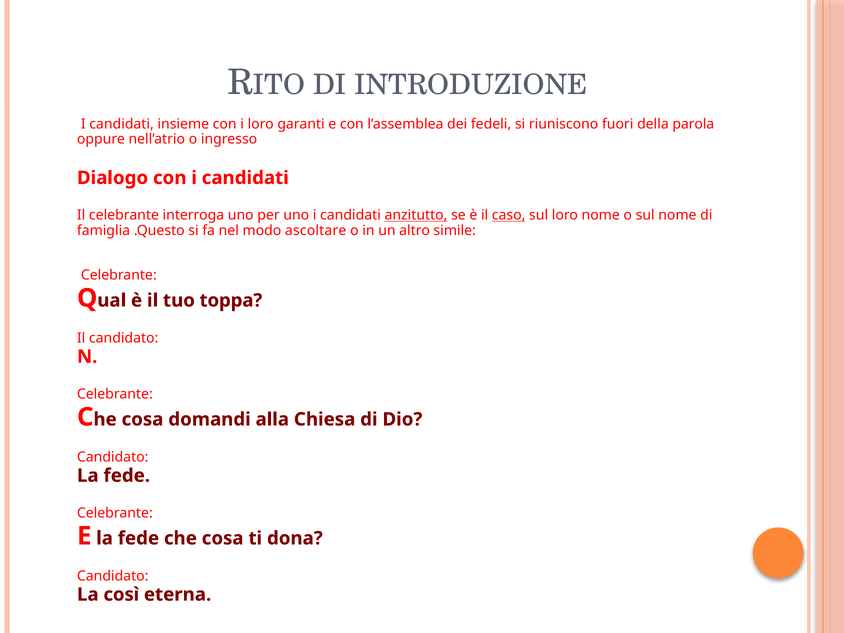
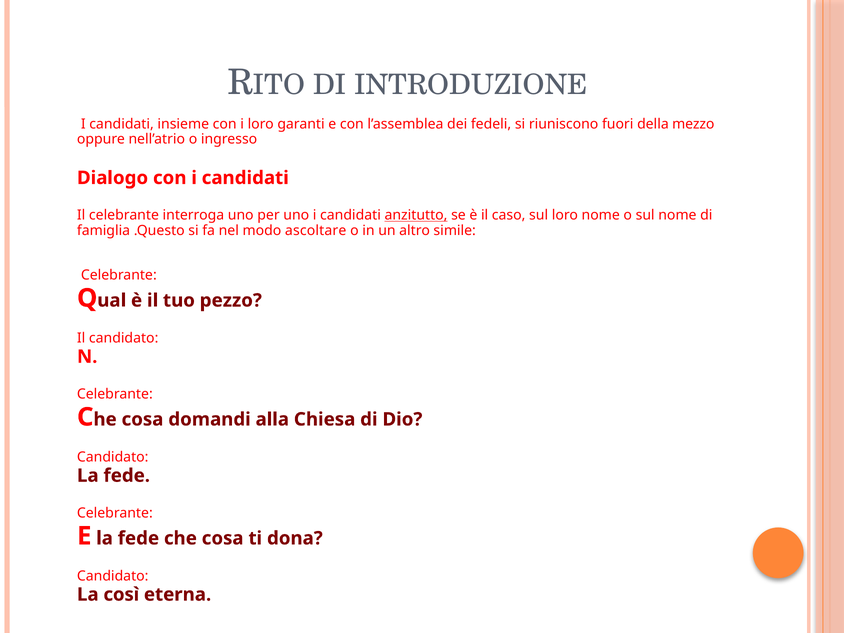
parola: parola -> mezzo
caso underline: present -> none
toppa: toppa -> pezzo
